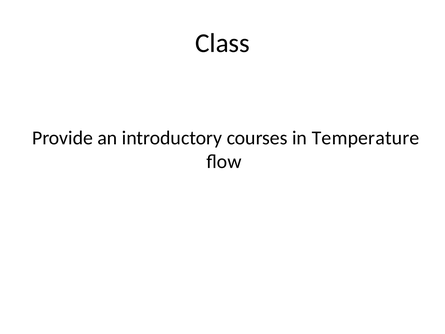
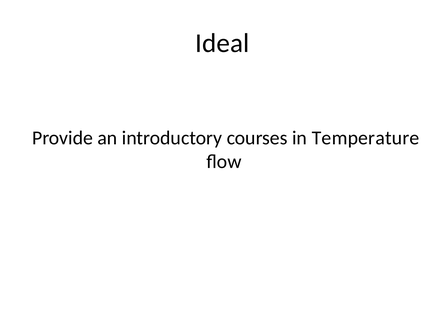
Class: Class -> Ideal
